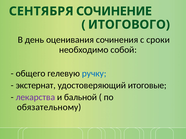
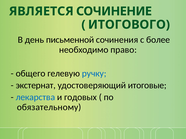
СЕНТЯБРЯ: СЕНТЯБРЯ -> ЯВЛЯЕТСЯ
оценивания: оценивания -> письменной
сроки: сроки -> более
собой: собой -> право
лекарства colour: purple -> blue
бальной: бальной -> годовых
